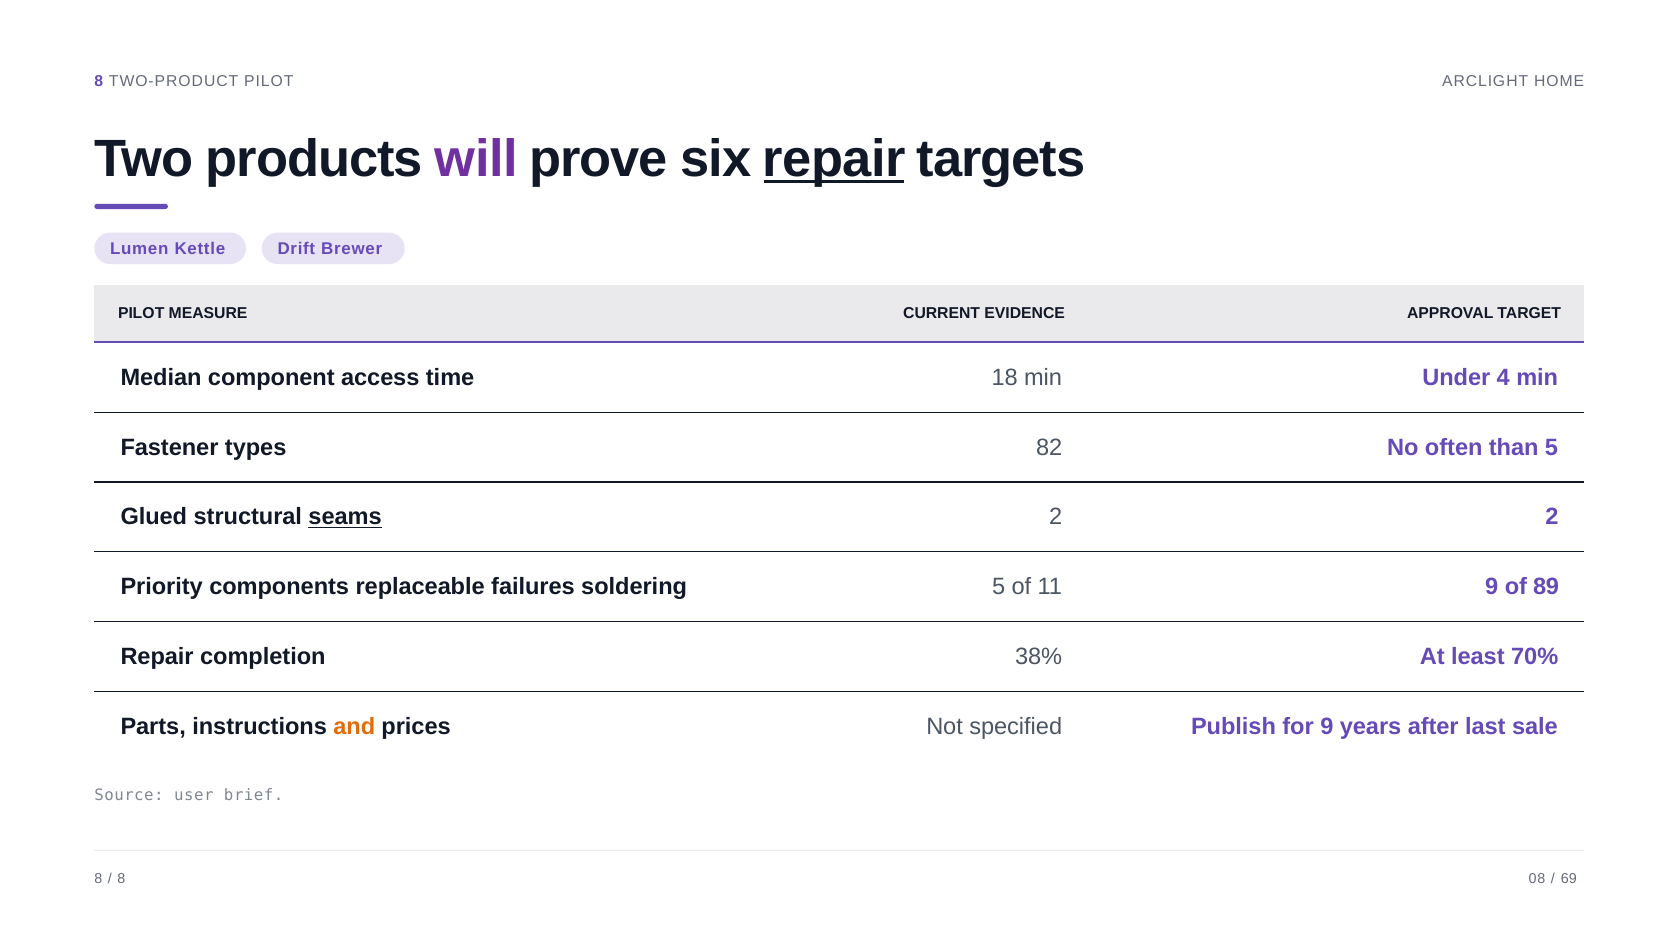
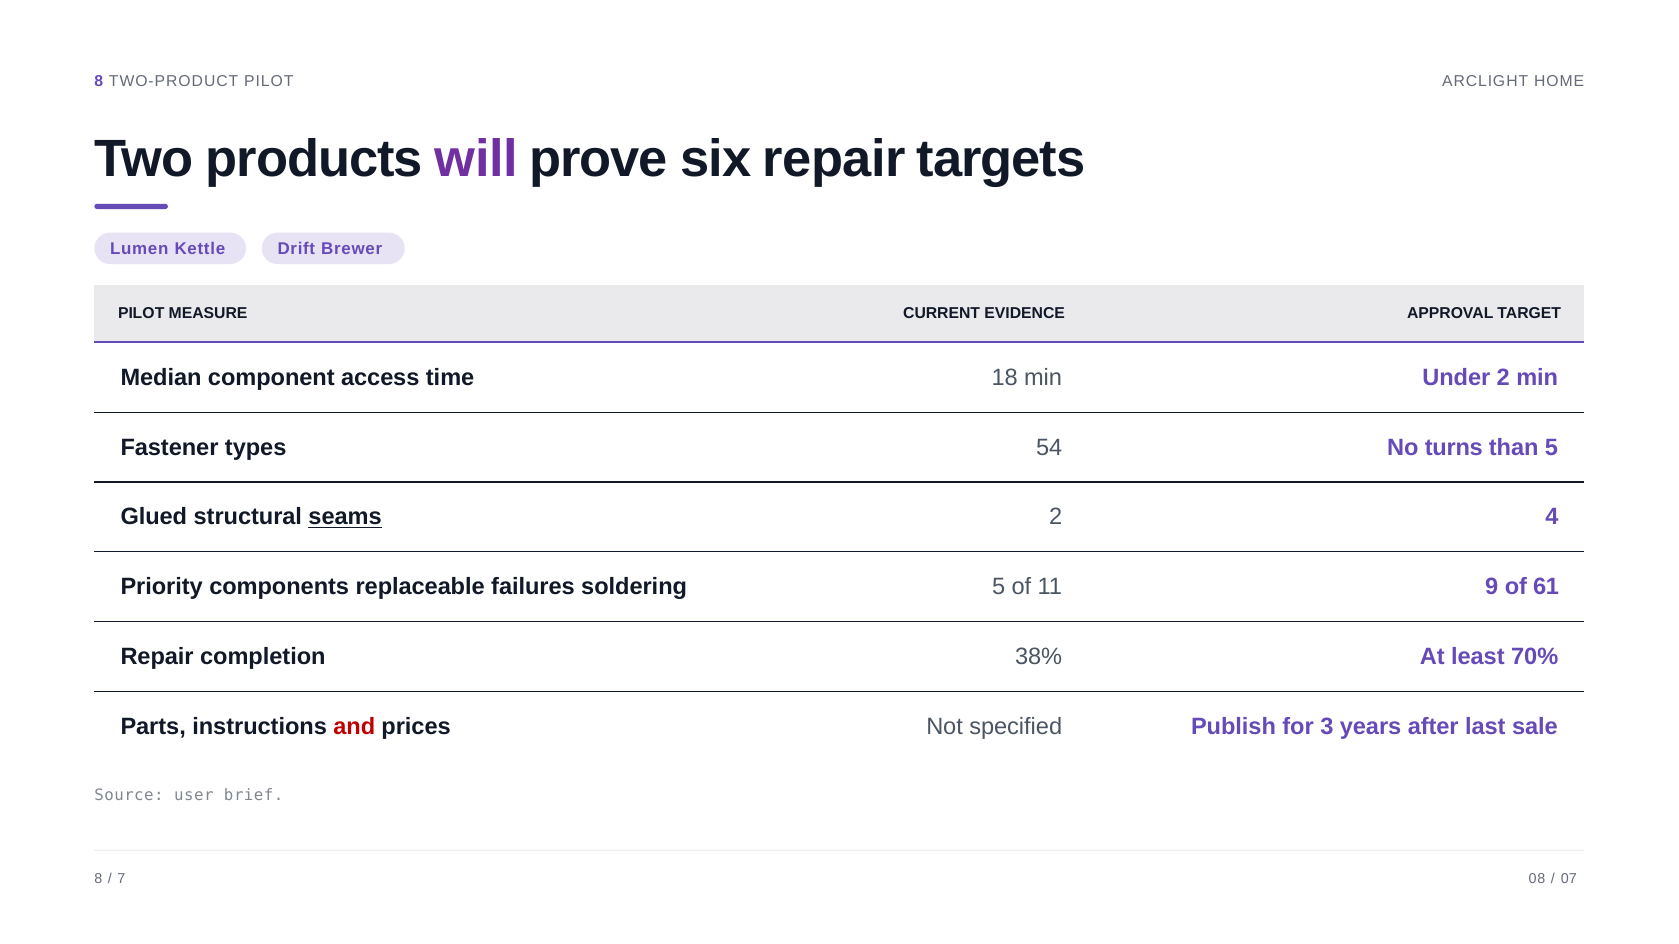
repair at (834, 159) underline: present -> none
Under 4: 4 -> 2
82: 82 -> 54
often: often -> turns
2 2: 2 -> 4
89: 89 -> 61
and colour: orange -> red
for 9: 9 -> 3
8 at (121, 879): 8 -> 7
69: 69 -> 07
